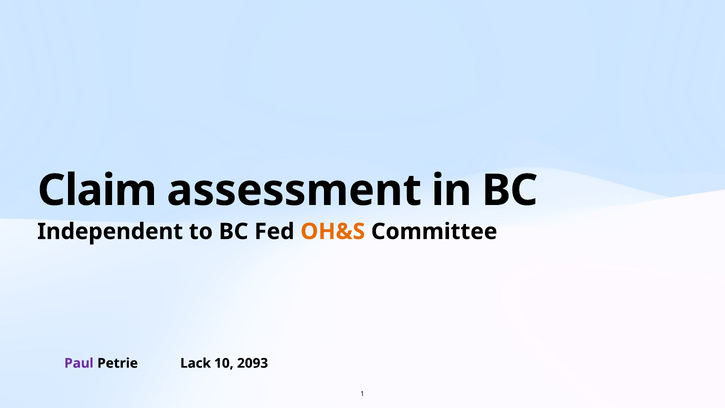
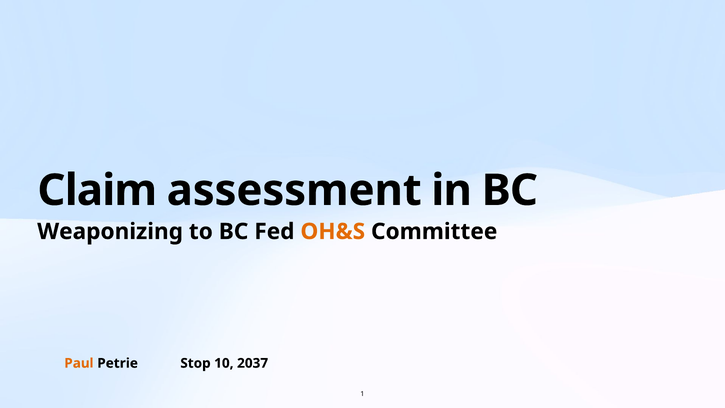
Independent: Independent -> Weaponizing
Paul colour: purple -> orange
Lack: Lack -> Stop
2093: 2093 -> 2037
